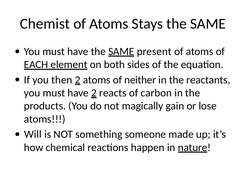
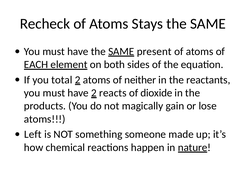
Chemist: Chemist -> Recheck
then: then -> total
carbon: carbon -> dioxide
Will: Will -> Left
